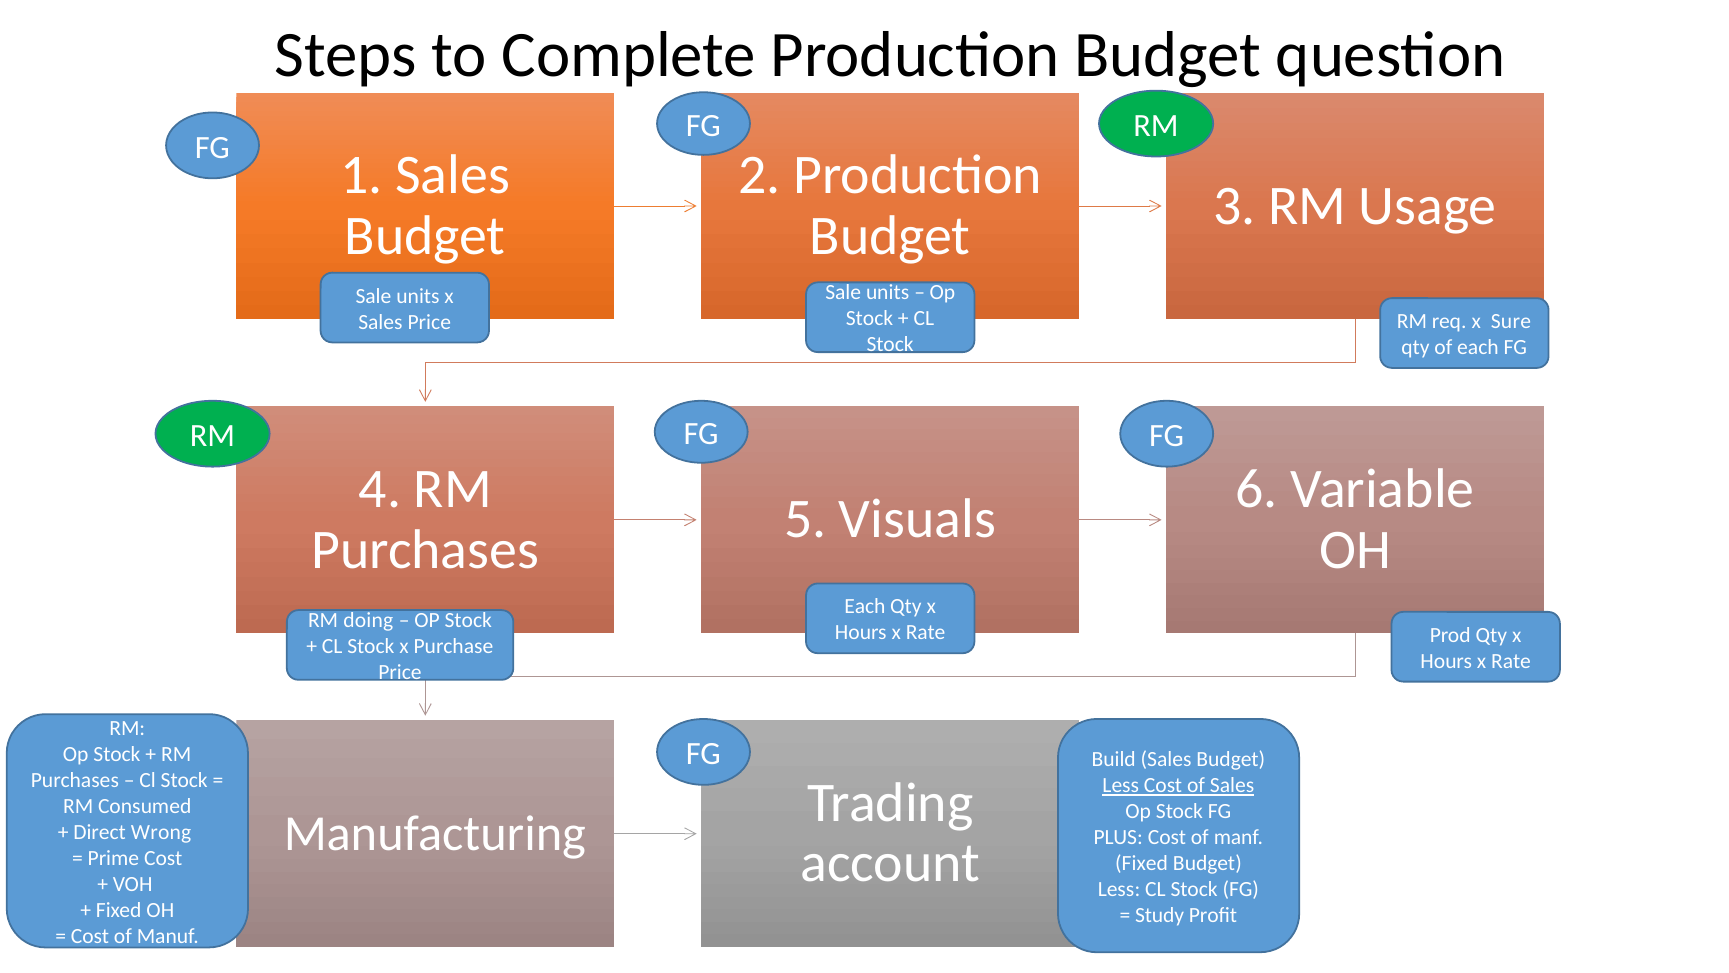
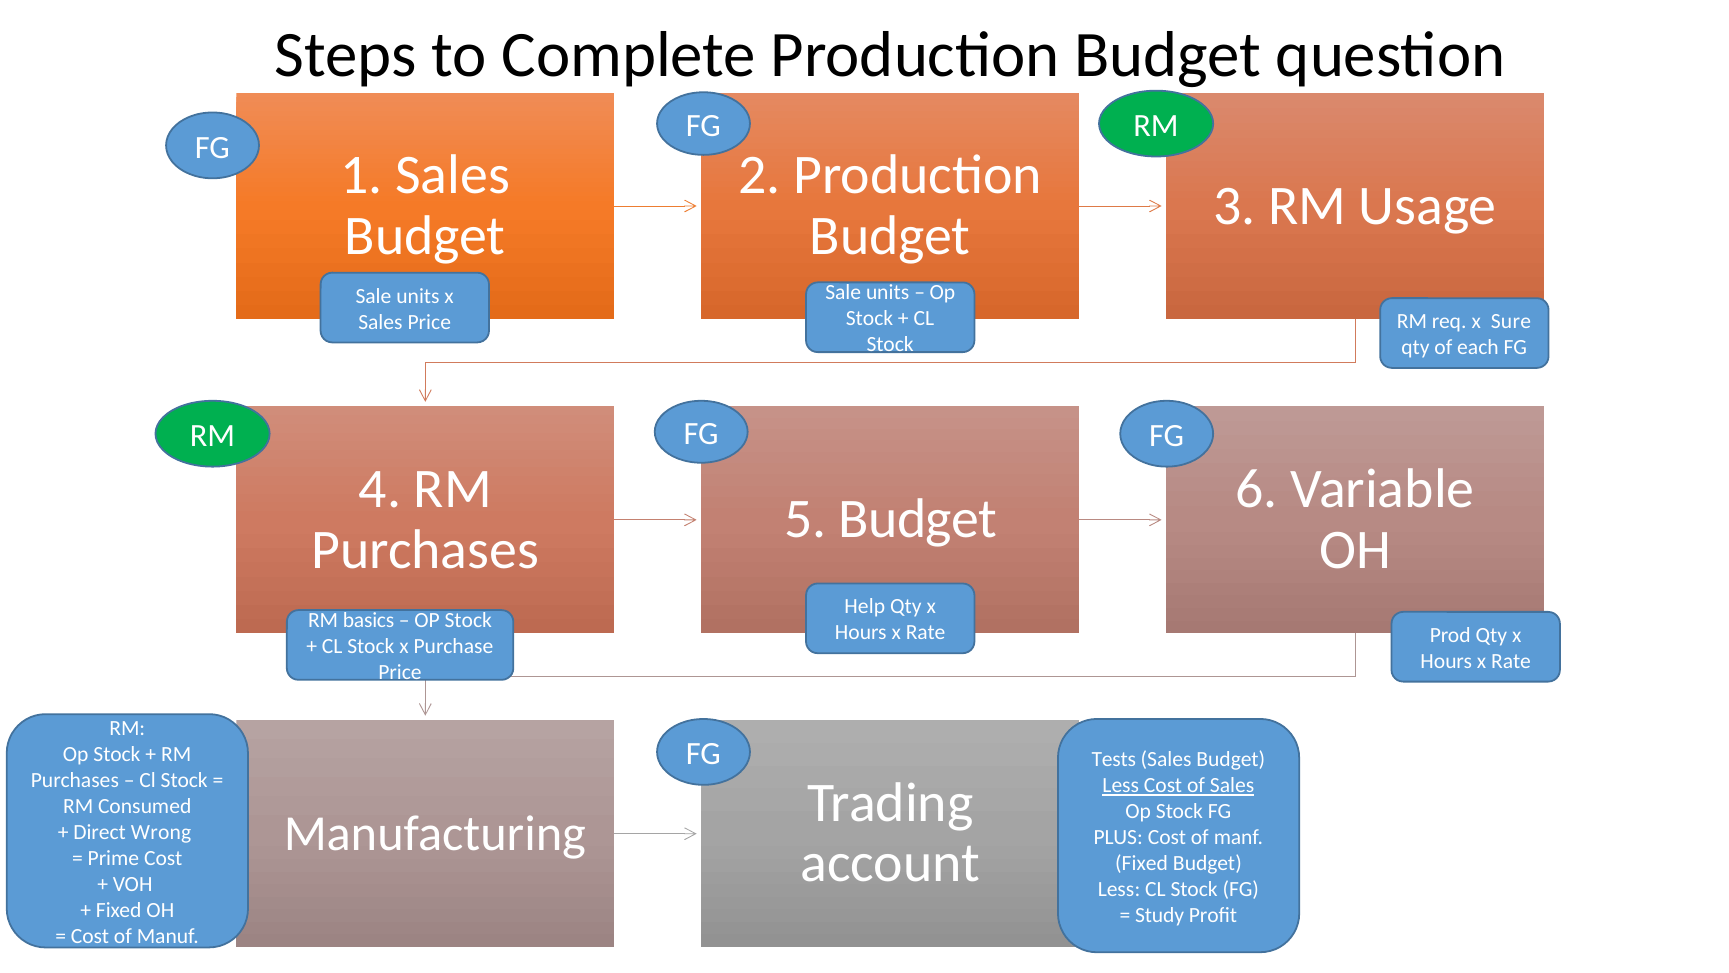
Visuals at (918, 519): Visuals -> Budget
Each at (865, 607): Each -> Help
doing: doing -> basics
Build: Build -> Tests
